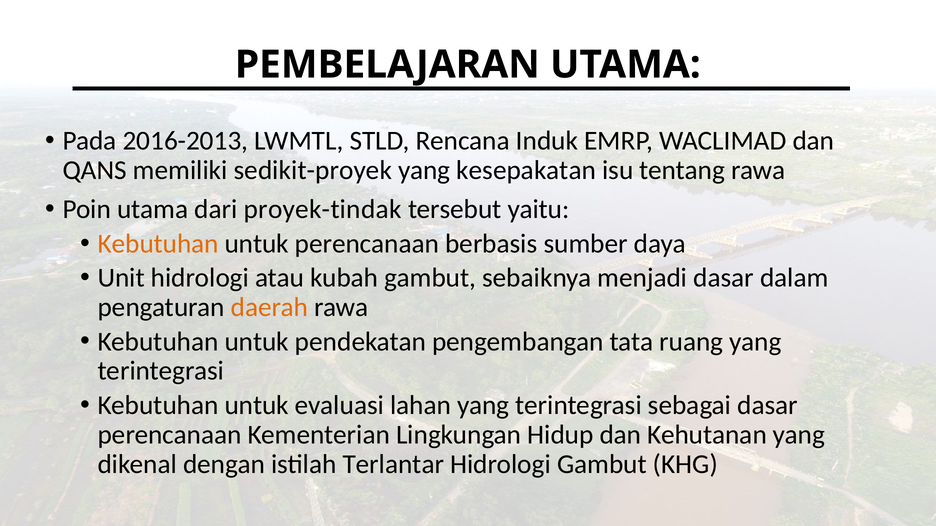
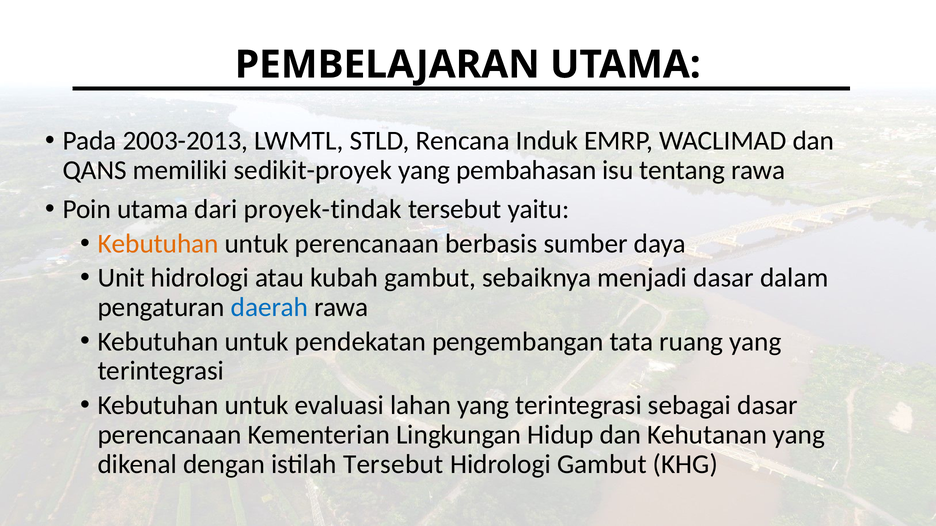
2016-2013: 2016-2013 -> 2003-2013
kesepakatan: kesepakatan -> pembahasan
daerah colour: orange -> blue
istilah Terlantar: Terlantar -> Tersebut
